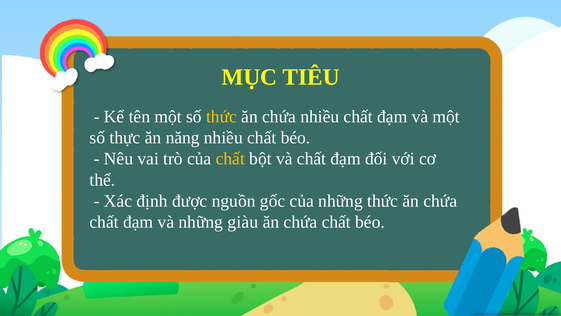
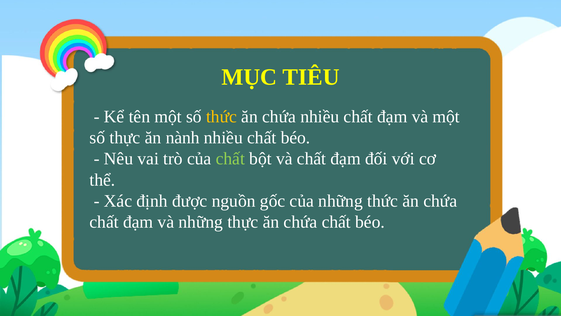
năng: năng -> nành
chất at (230, 159) colour: yellow -> light green
những giàu: giàu -> thực
